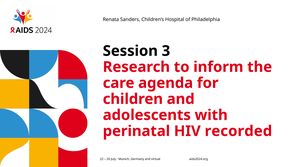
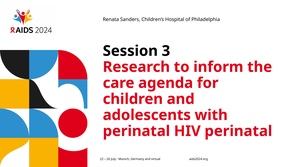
HIV recorded: recorded -> perinatal
